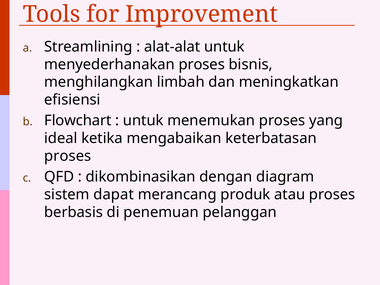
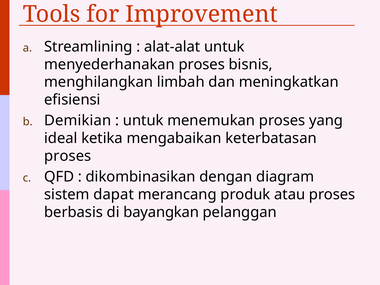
Flowchart: Flowchart -> Demikian
penemuan: penemuan -> bayangkan
